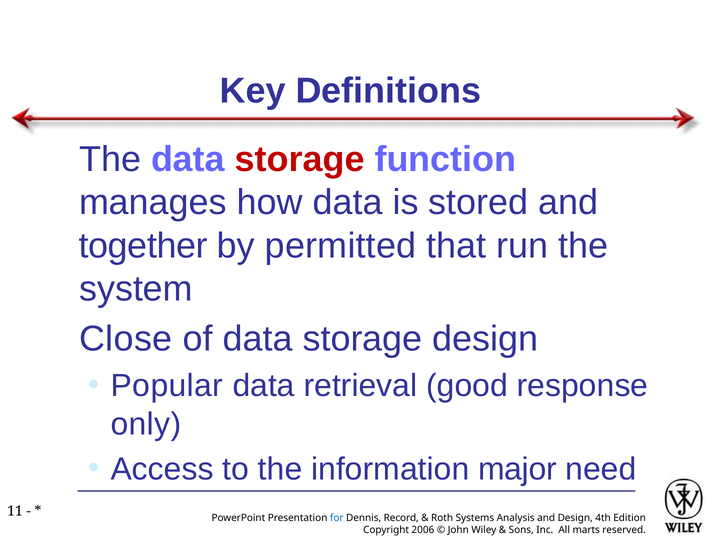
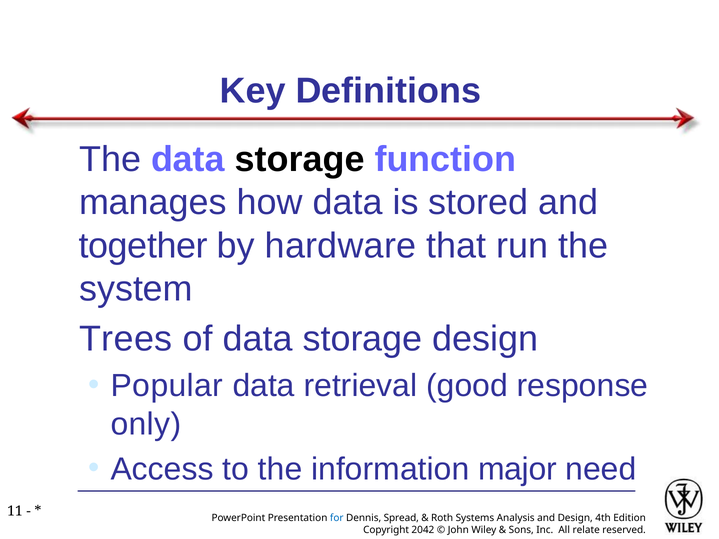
storage at (300, 160) colour: red -> black
permitted: permitted -> hardware
Close: Close -> Trees
Record: Record -> Spread
2006: 2006 -> 2042
marts: marts -> relate
